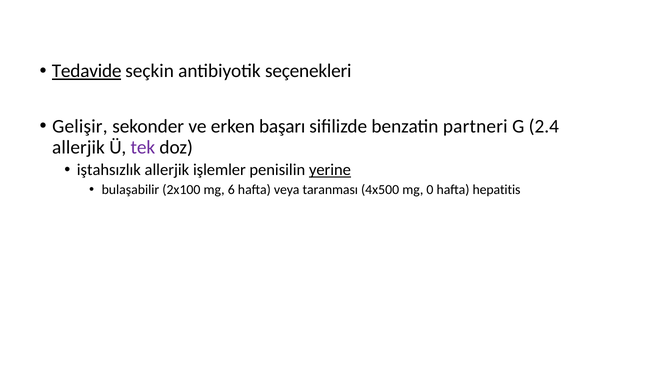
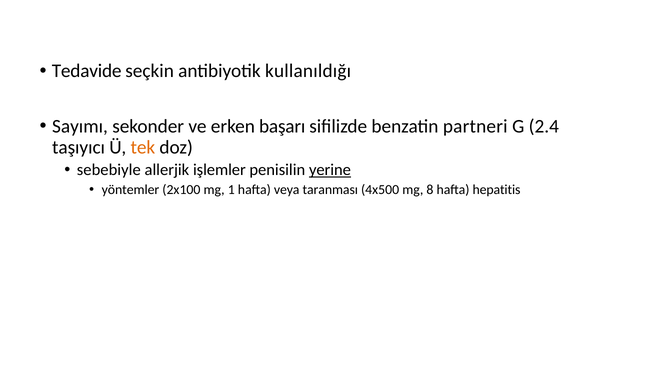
Tedavide underline: present -> none
seçenekleri: seçenekleri -> kullanıldığı
Gelişir: Gelişir -> Sayımı
allerjik at (78, 147): allerjik -> taşıyıcı
tek colour: purple -> orange
iştahsızlık: iştahsızlık -> sebebiyle
bulaşabilir: bulaşabilir -> yöntemler
6: 6 -> 1
0: 0 -> 8
